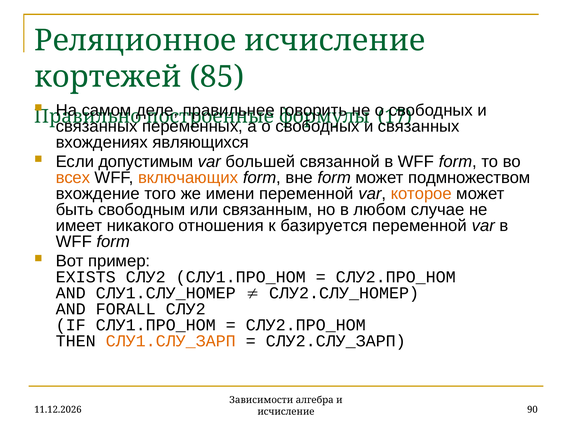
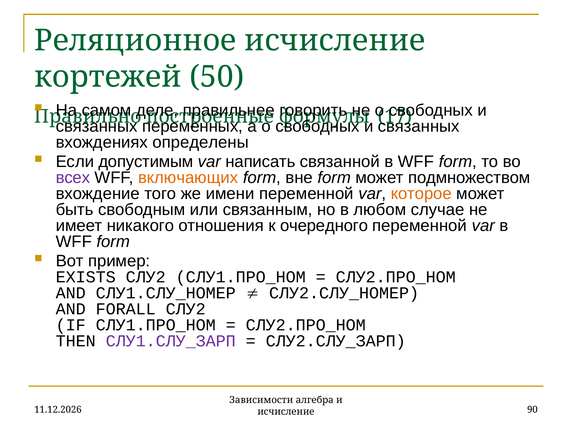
85: 85 -> 50
являющихся: являющихся -> определены
большей: большей -> написать
всех colour: orange -> purple
базируется: базируется -> очередного
СЛУ1.СЛУ_ЗАРП colour: orange -> purple
